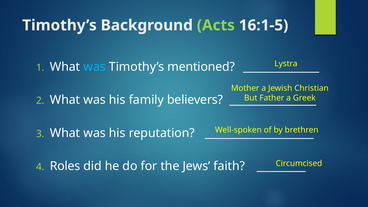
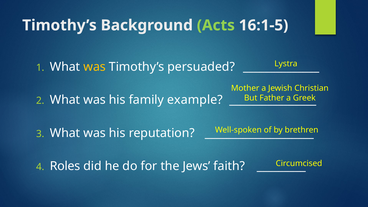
was at (95, 67) colour: light blue -> yellow
mentioned: mentioned -> persuaded
believers: believers -> example
